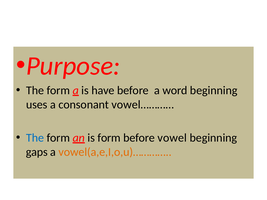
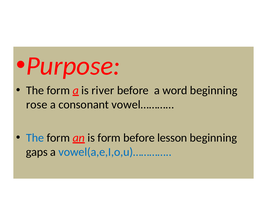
have: have -> river
uses: uses -> rose
vowel: vowel -> lesson
vowel(a,e,I,o,u)………… colour: orange -> blue
